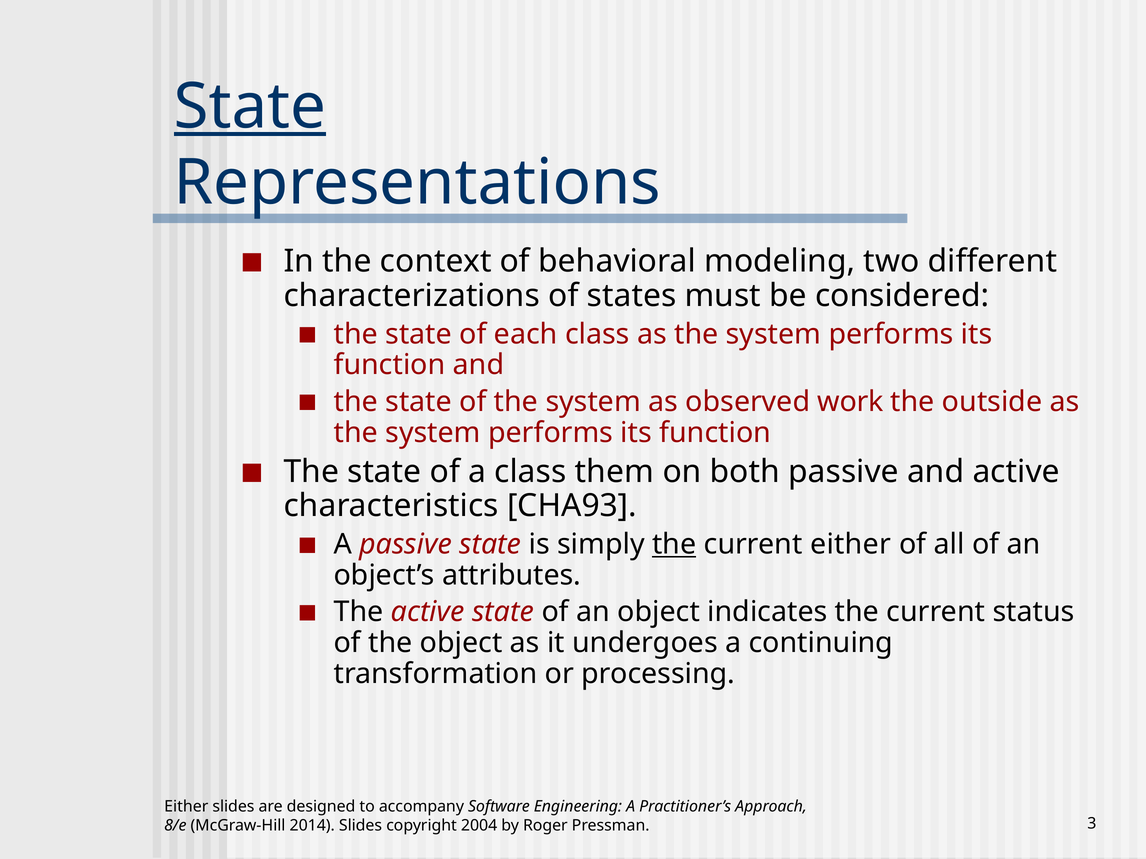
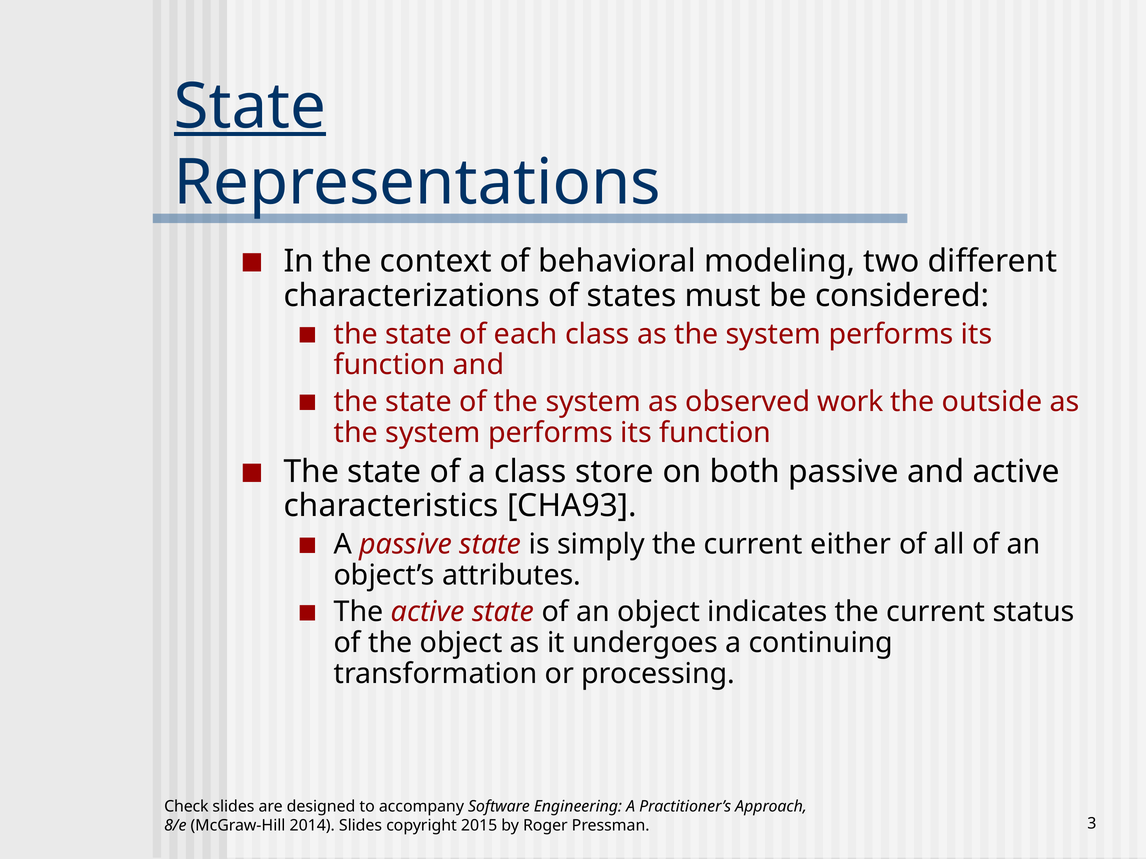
them: them -> store
the at (674, 545) underline: present -> none
Either at (186, 807): Either -> Check
2004: 2004 -> 2015
